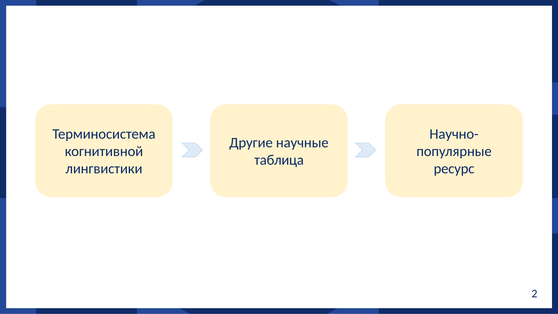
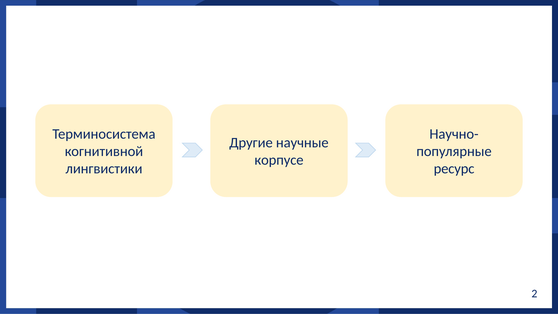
таблица: таблица -> корпусе
